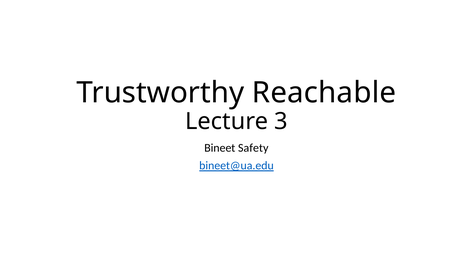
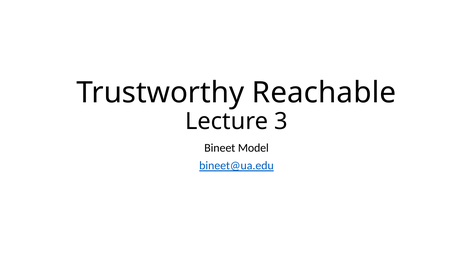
Safety: Safety -> Model
